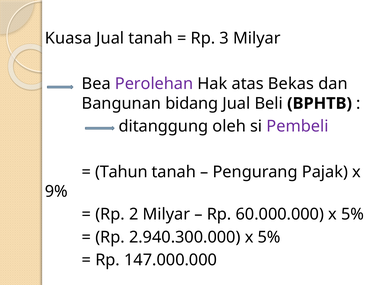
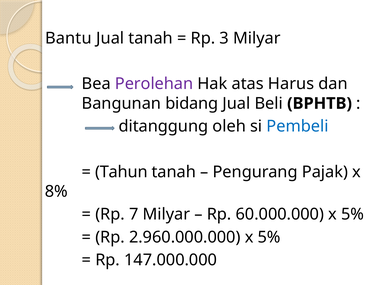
Kuasa: Kuasa -> Bantu
Bekas: Bekas -> Harus
Pembeli colour: purple -> blue
9%: 9% -> 8%
2: 2 -> 7
2.940.300.000: 2.940.300.000 -> 2.960.000.000
